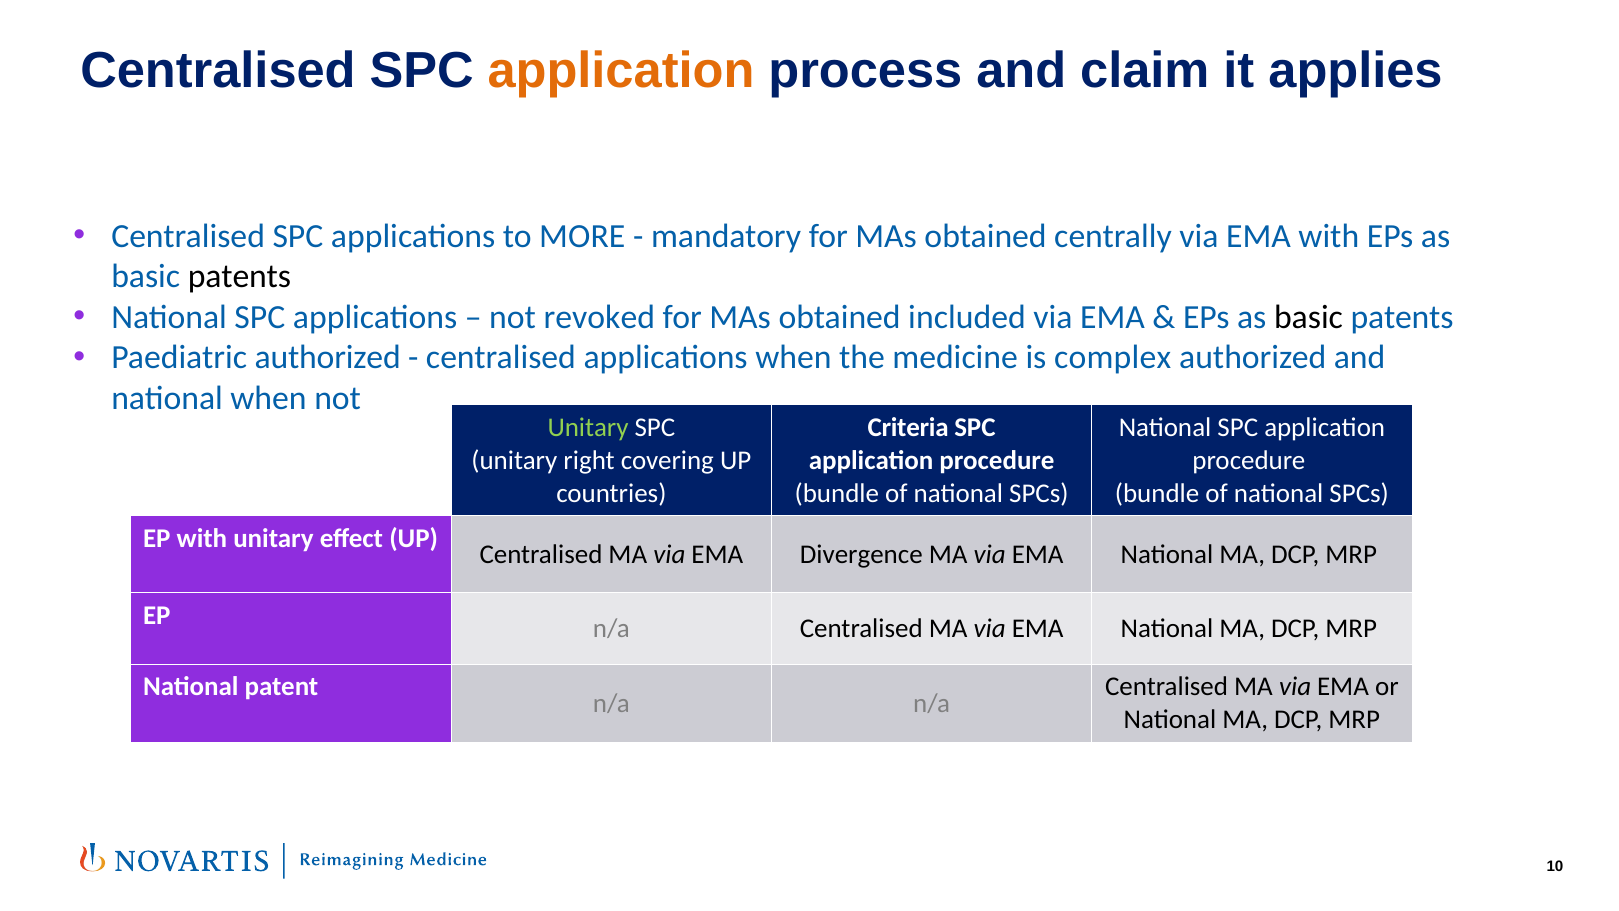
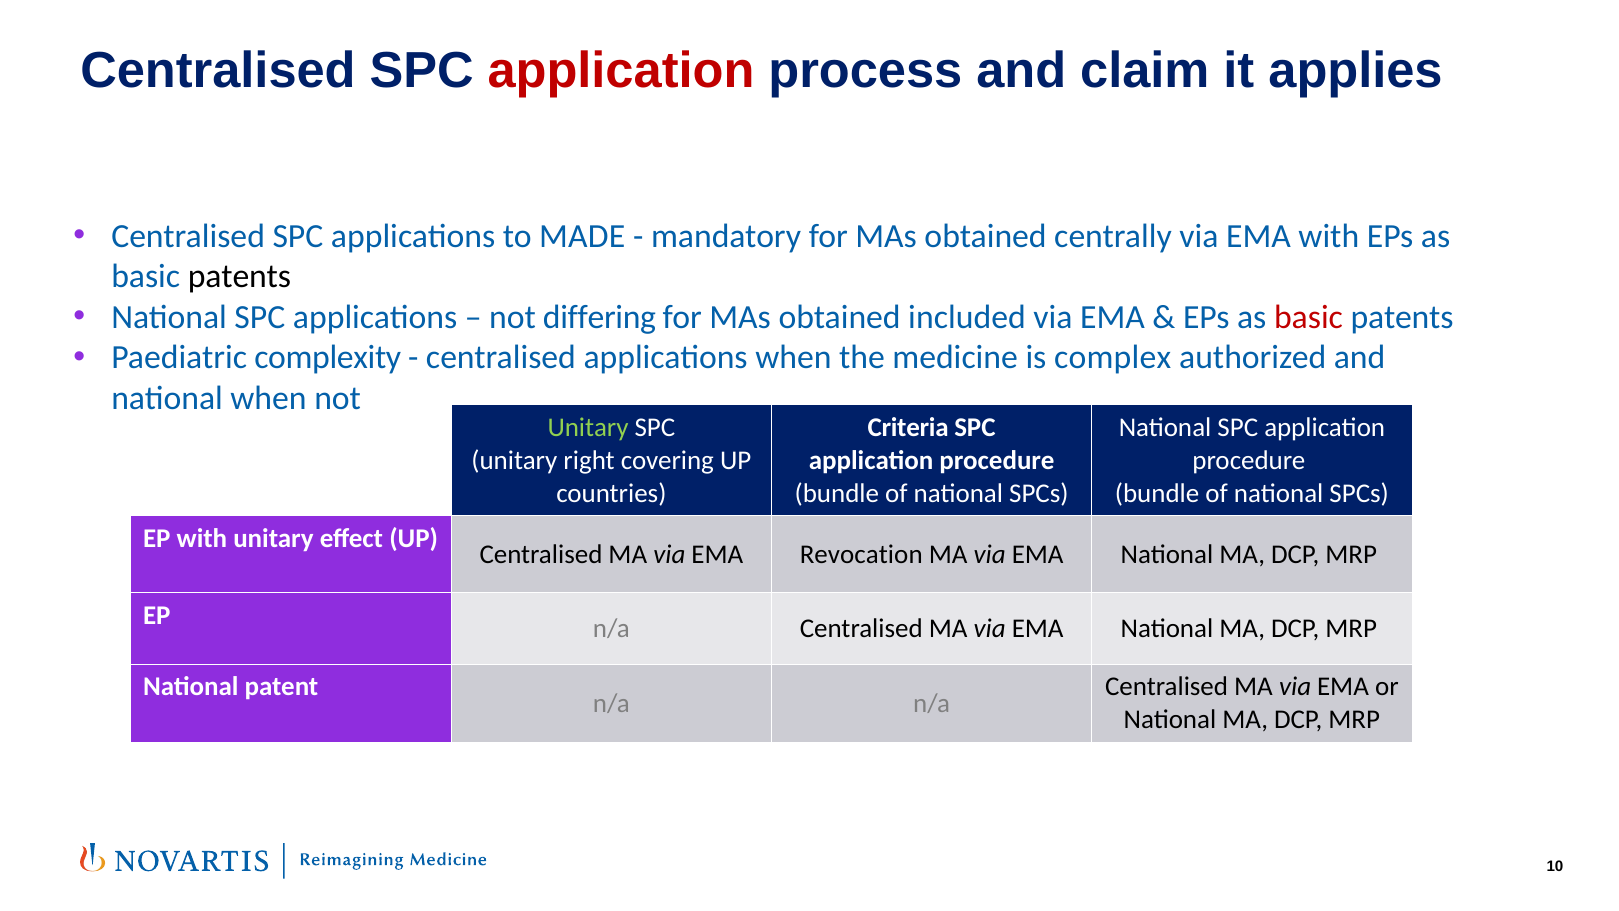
application at (621, 71) colour: orange -> red
MORE: MORE -> MADE
revoked: revoked -> differing
basic at (1309, 317) colour: black -> red
Paediatric authorized: authorized -> complexity
Divergence: Divergence -> Revocation
